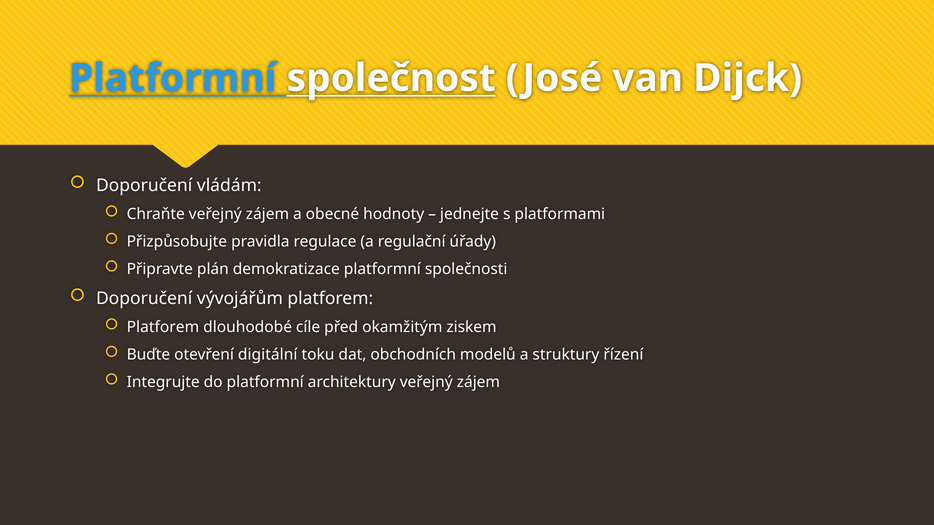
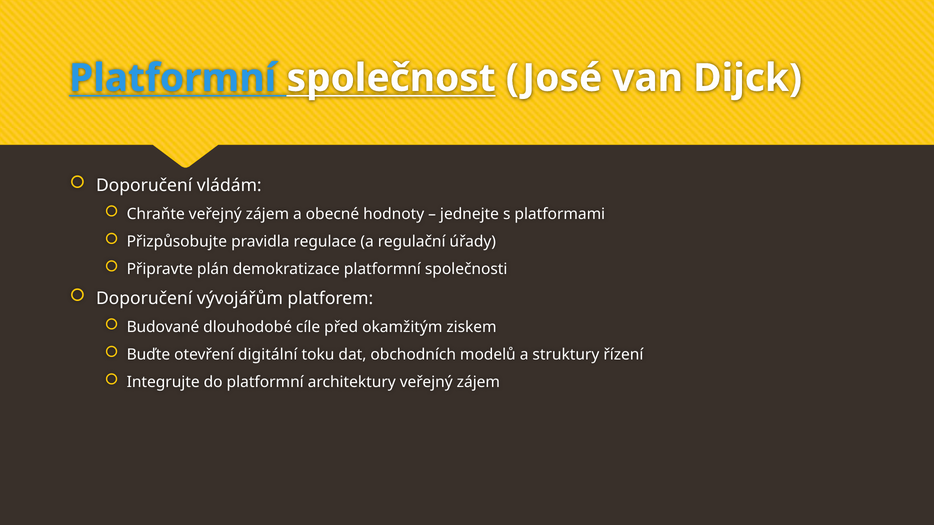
Platforem at (163, 327): Platforem -> Budované
